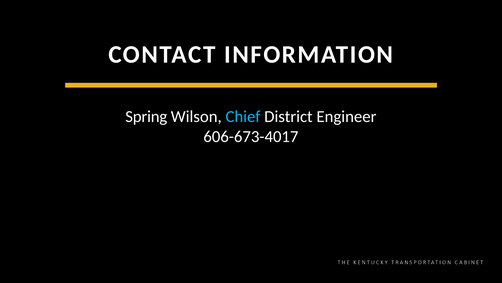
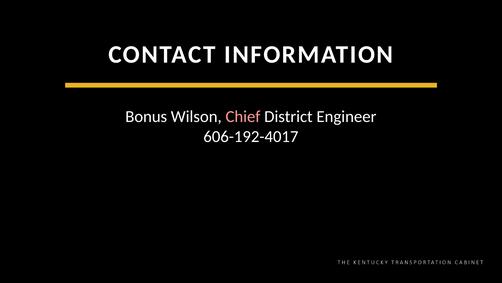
Spring: Spring -> Bonus
Chief colour: light blue -> pink
606-673-4017: 606-673-4017 -> 606-192-4017
